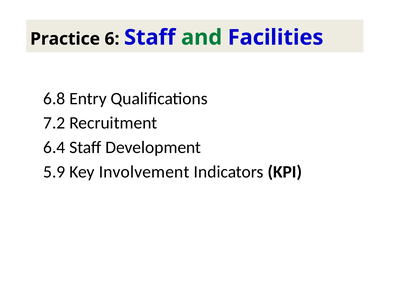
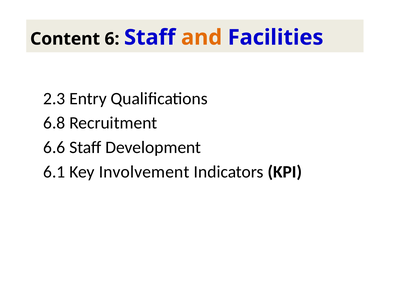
Practice: Practice -> Content
and colour: green -> orange
6.8: 6.8 -> 2.3
7.2: 7.2 -> 6.8
6.4: 6.4 -> 6.6
5.9: 5.9 -> 6.1
